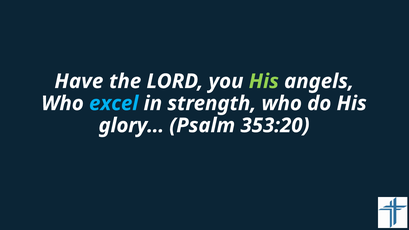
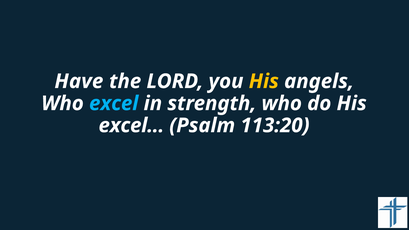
His at (264, 81) colour: light green -> yellow
glory…: glory… -> excel…
353:20: 353:20 -> 113:20
